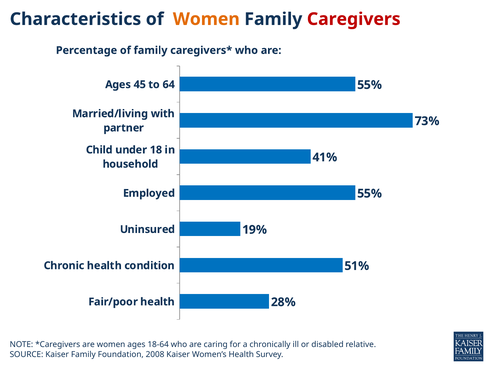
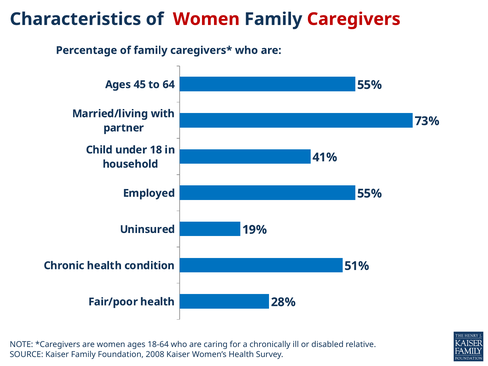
Women at (206, 19) colour: orange -> red
